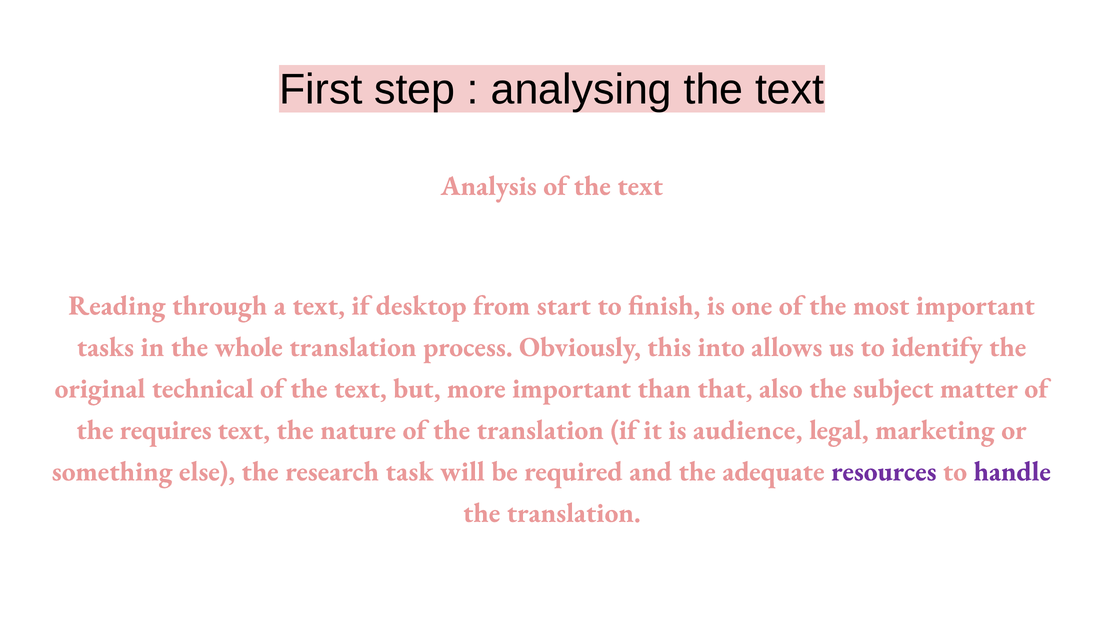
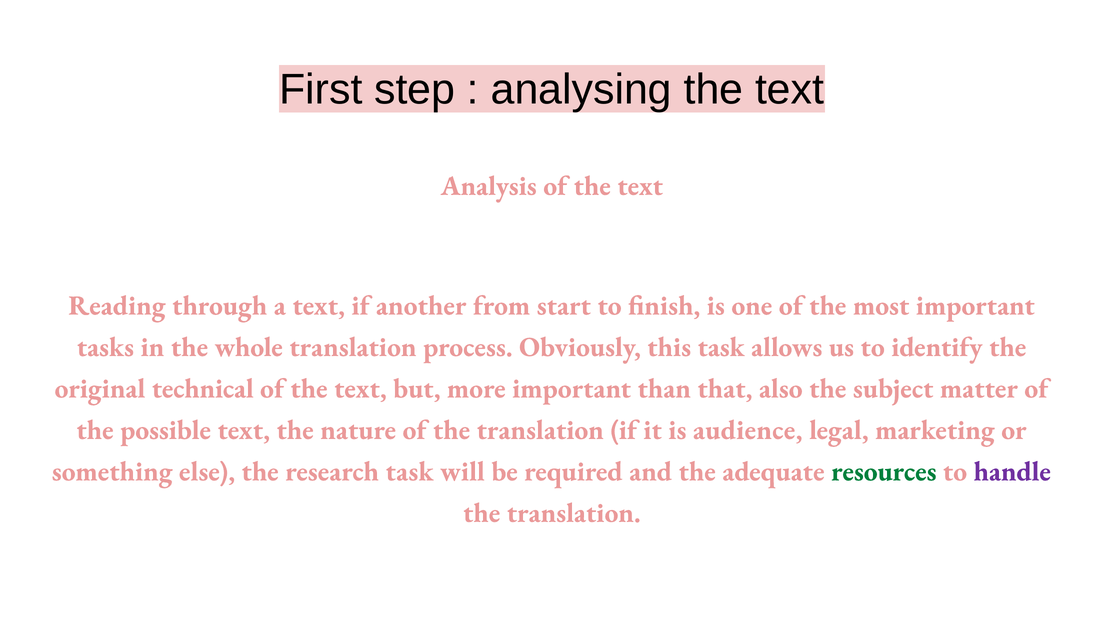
desktop: desktop -> another
this into: into -> task
requires: requires -> possible
resources colour: purple -> green
